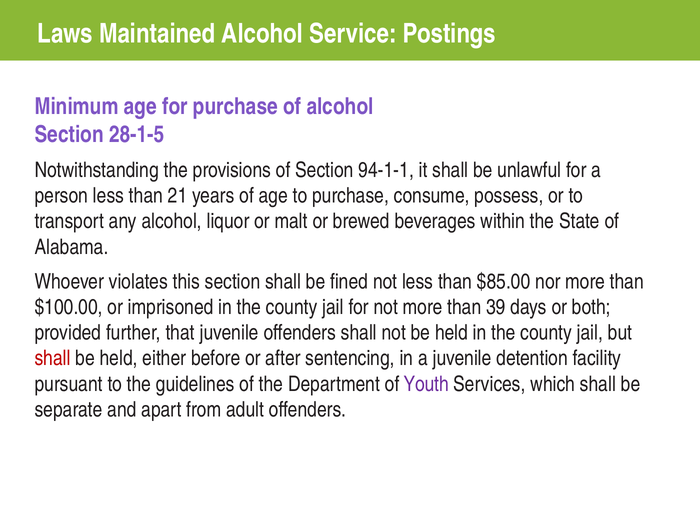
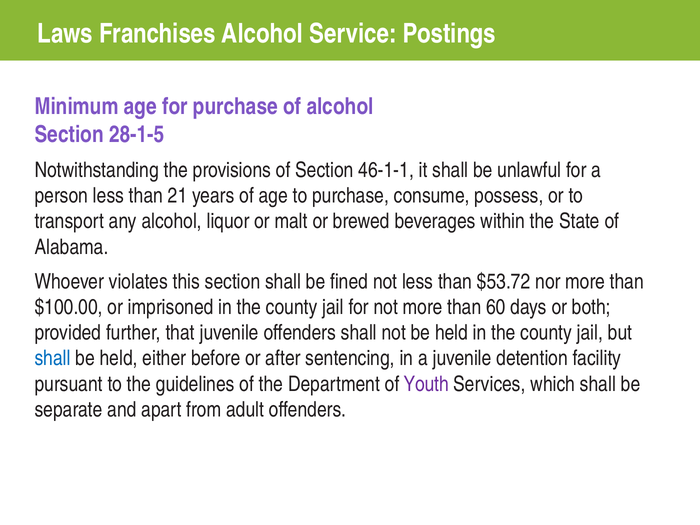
Maintained: Maintained -> Franchises
94-1-1: 94-1-1 -> 46-1-1
$85.00: $85.00 -> $53.72
39: 39 -> 60
shall at (53, 358) colour: red -> blue
